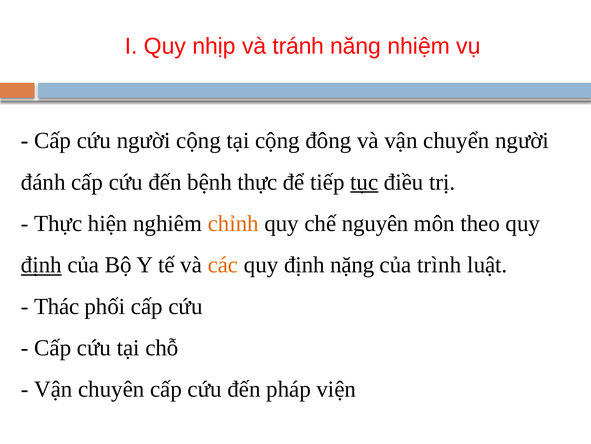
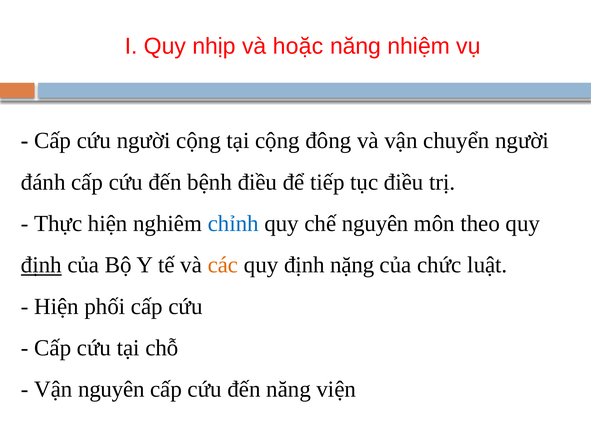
tránh: tránh -> hoặc
bệnh thực: thực -> điều
tục underline: present -> none
chỉnh colour: orange -> blue
trình: trình -> chức
Thác at (57, 306): Thác -> Hiện
Vận chuyên: chuyên -> nguyên
đến pháp: pháp -> năng
